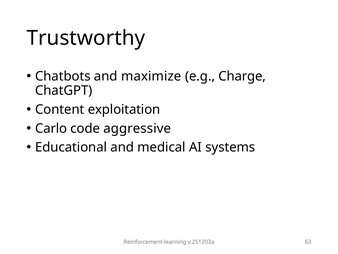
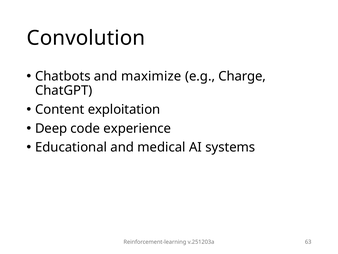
Trustworthy: Trustworthy -> Convolution
Carlo: Carlo -> Deep
aggressive: aggressive -> experience
